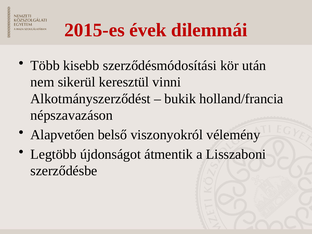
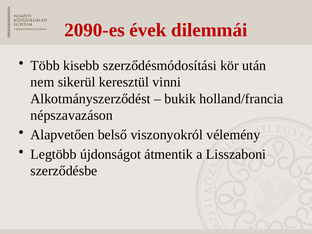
2015-es: 2015-es -> 2090-es
